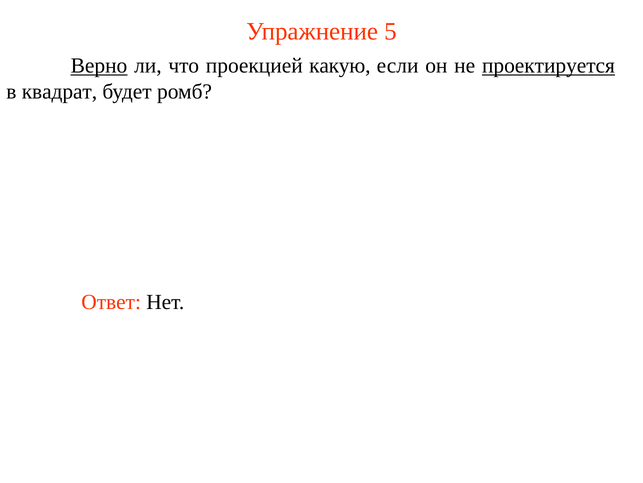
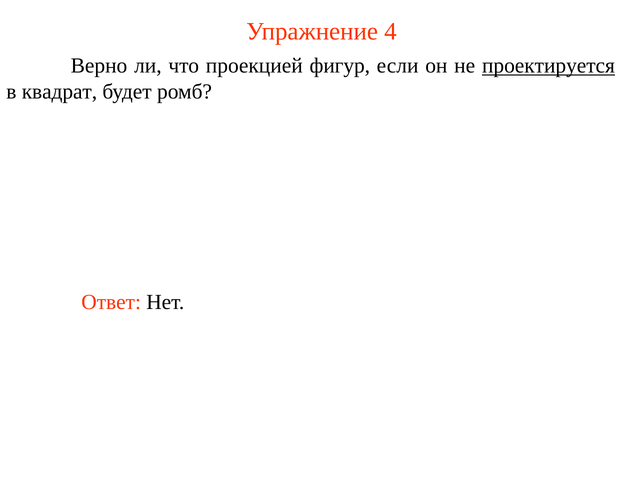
5: 5 -> 4
Верно underline: present -> none
какую: какую -> фигур
